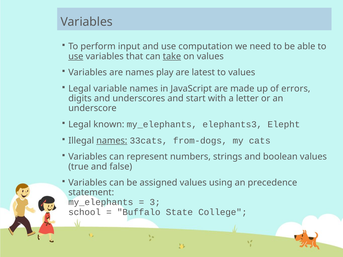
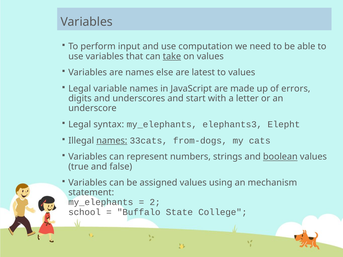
use at (76, 56) underline: present -> none
play: play -> else
known: known -> syntax
boolean underline: none -> present
precedence: precedence -> mechanism
3: 3 -> 2
